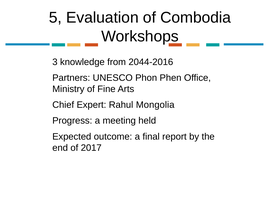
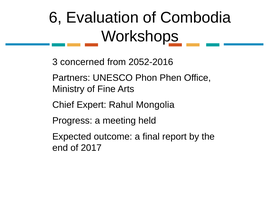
5: 5 -> 6
knowledge: knowledge -> concerned
2044-2016: 2044-2016 -> 2052-2016
